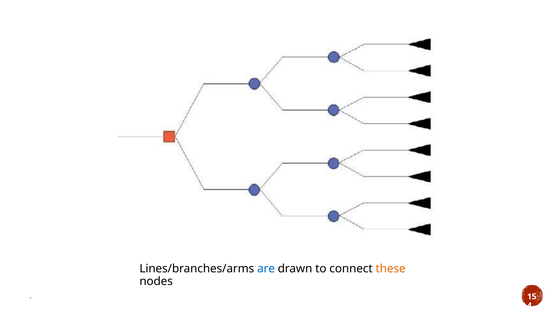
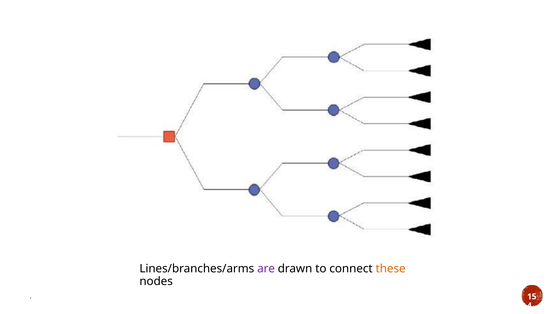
are colour: blue -> purple
